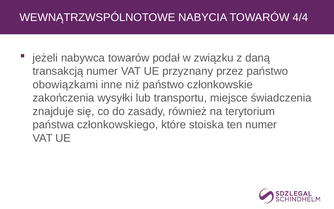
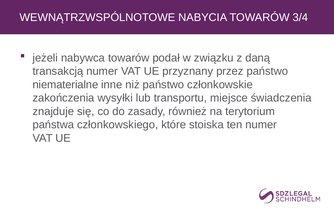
4/4: 4/4 -> 3/4
obowiązkami: obowiązkami -> niematerialne
